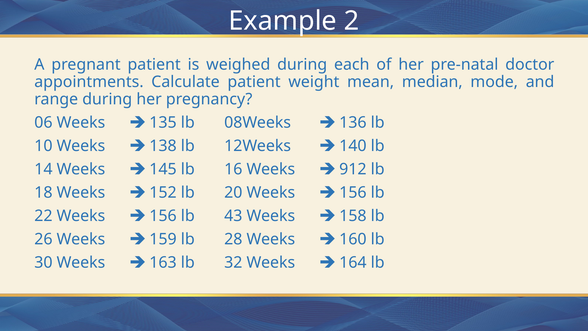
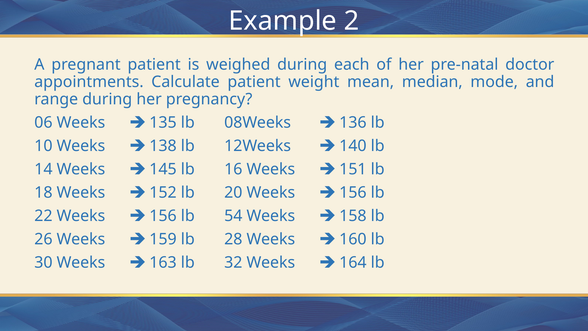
912: 912 -> 151
43: 43 -> 54
